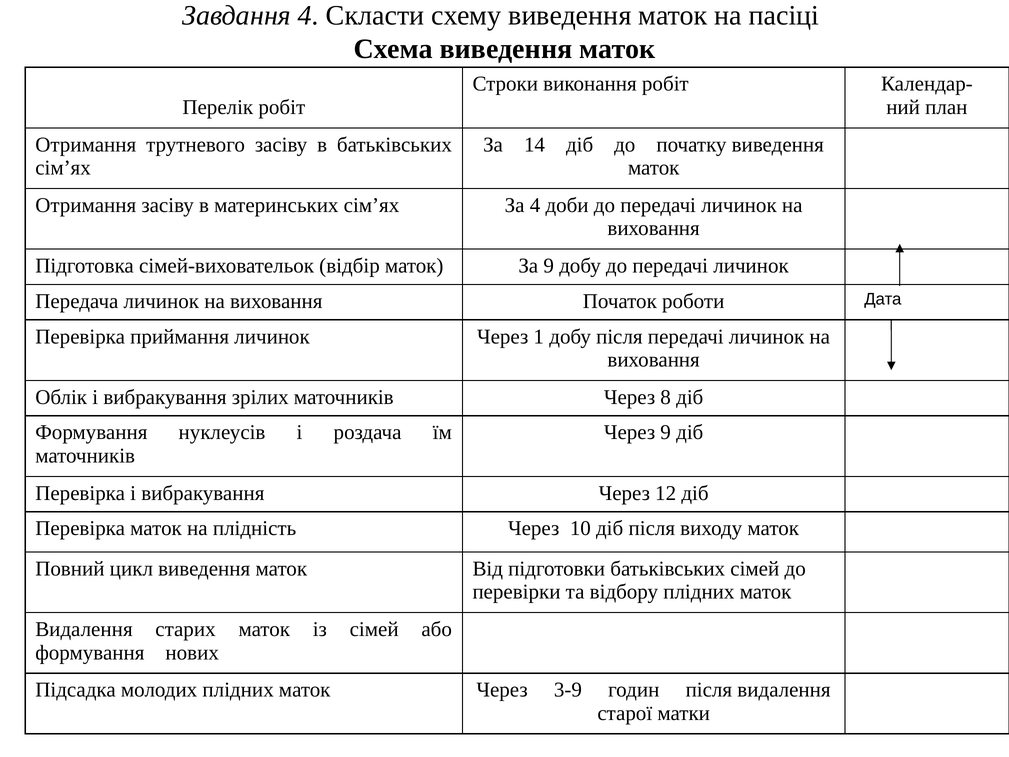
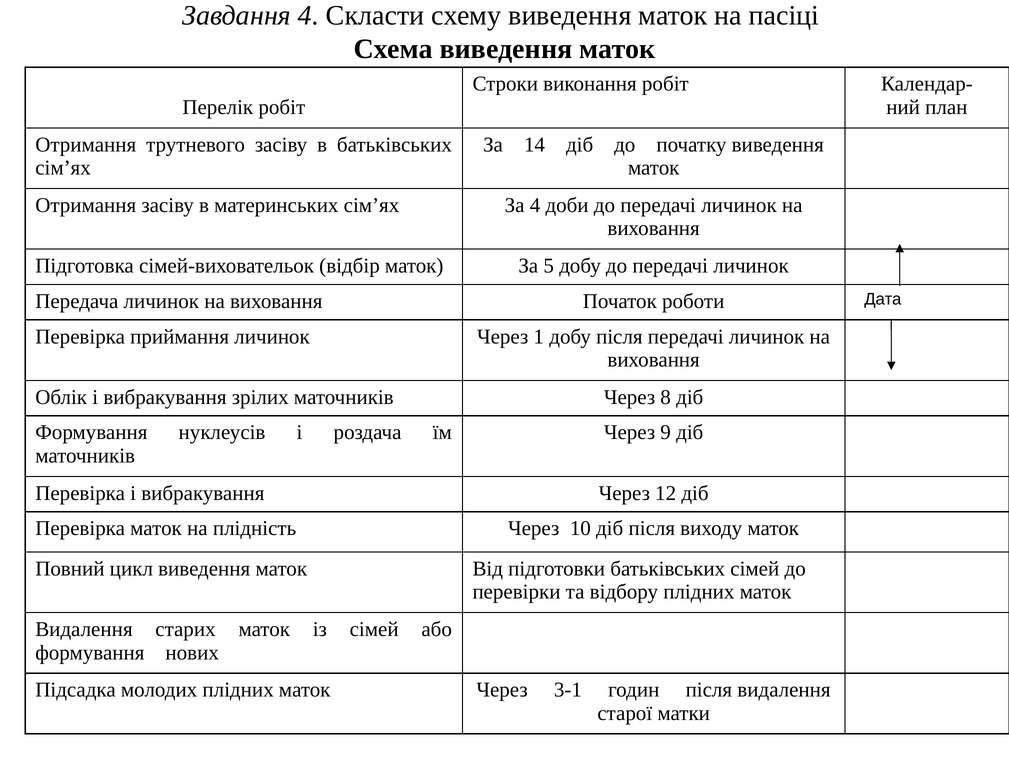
За 9: 9 -> 5
3-9: 3-9 -> 3-1
